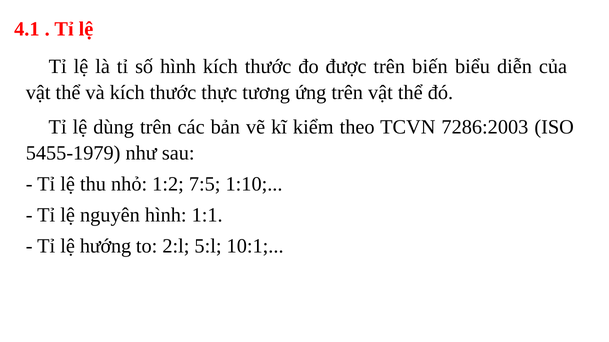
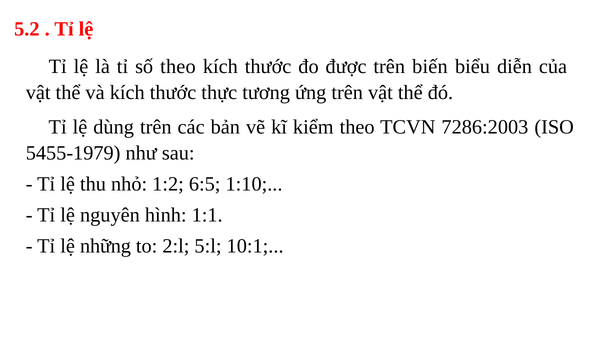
4.1: 4.1 -> 5.2
số hình: hình -> theo
7:5: 7:5 -> 6:5
hướng: hướng -> những
